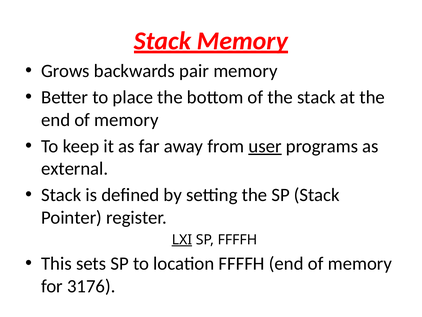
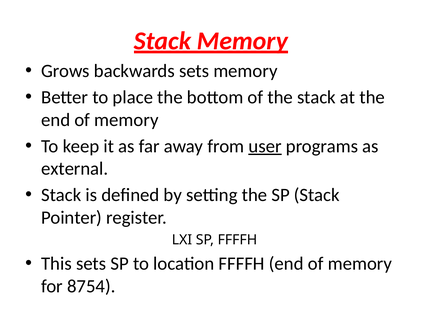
backwards pair: pair -> sets
LXI underline: present -> none
3176: 3176 -> 8754
